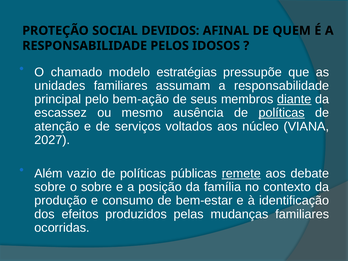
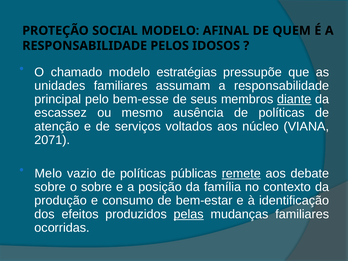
SOCIAL DEVIDOS: DEVIDOS -> MODELO
bem-ação: bem-ação -> bem-esse
políticas at (282, 113) underline: present -> none
2027: 2027 -> 2071
Além: Além -> Melo
pelas underline: none -> present
